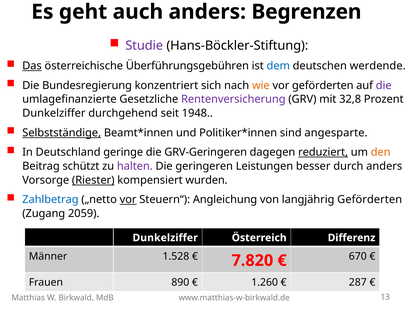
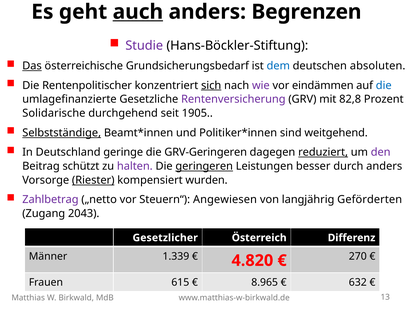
auch underline: none -> present
Überführungsgebühren: Überführungsgebühren -> Grundsicherungsbedarf
werdende: werdende -> absoluten
Bundesregierung: Bundesregierung -> Rentenpolitischer
sich underline: none -> present
wie colour: orange -> purple
vor geförderten: geförderten -> eindämmen
die at (384, 85) colour: purple -> blue
32,8: 32,8 -> 82,8
Dunkelziffer at (54, 113): Dunkelziffer -> Solidarische
1948: 1948 -> 1905
angesparte: angesparte -> weitgehend
den colour: orange -> purple
geringeren underline: none -> present
Zahlbetrag colour: blue -> purple
vor at (128, 199) underline: present -> none
Angleichung: Angleichung -> Angewiesen
2059: 2059 -> 2043
Dunkelziffer at (165, 237): Dunkelziffer -> Gesetzlicher
1.528: 1.528 -> 1.339
7.820: 7.820 -> 4.820
670: 670 -> 270
890: 890 -> 615
1.260: 1.260 -> 8.965
287: 287 -> 632
